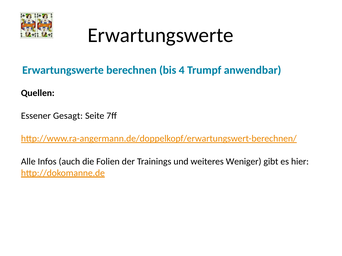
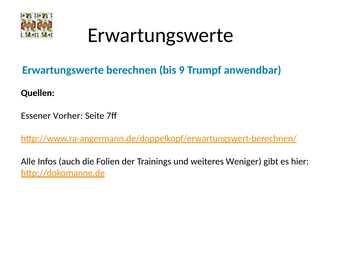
4: 4 -> 9
Gesagt: Gesagt -> Vorher
